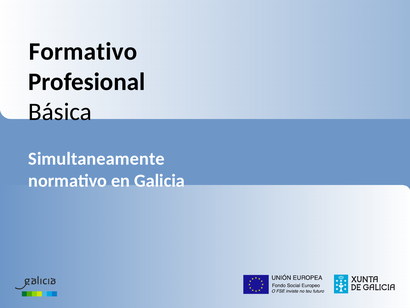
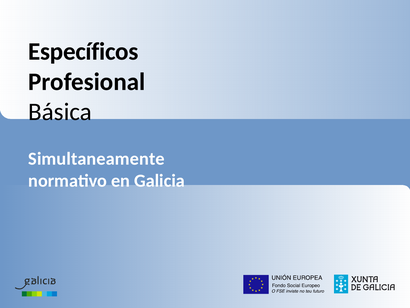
Formativo: Formativo -> Específicos
